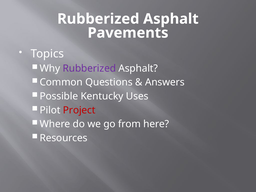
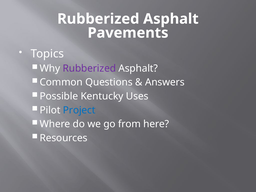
Project colour: red -> blue
